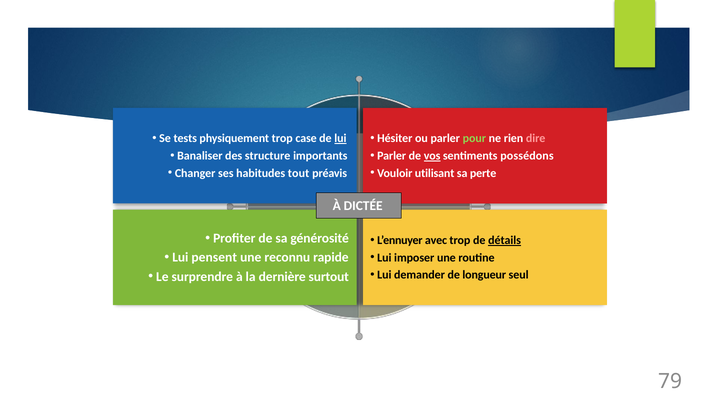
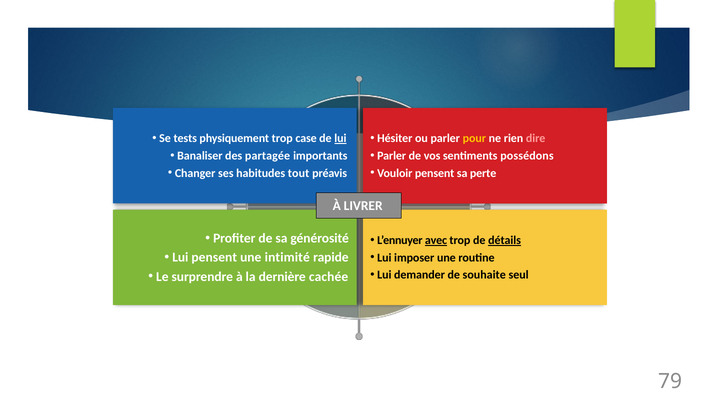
pour colour: light green -> yellow
structure: structure -> partagée
vos underline: present -> none
Vouloir utilisant: utilisant -> pensent
DICTÉE: DICTÉE -> LIVRER
avec underline: none -> present
reconnu: reconnu -> intimité
longueur: longueur -> souhaite
surtout: surtout -> cachée
